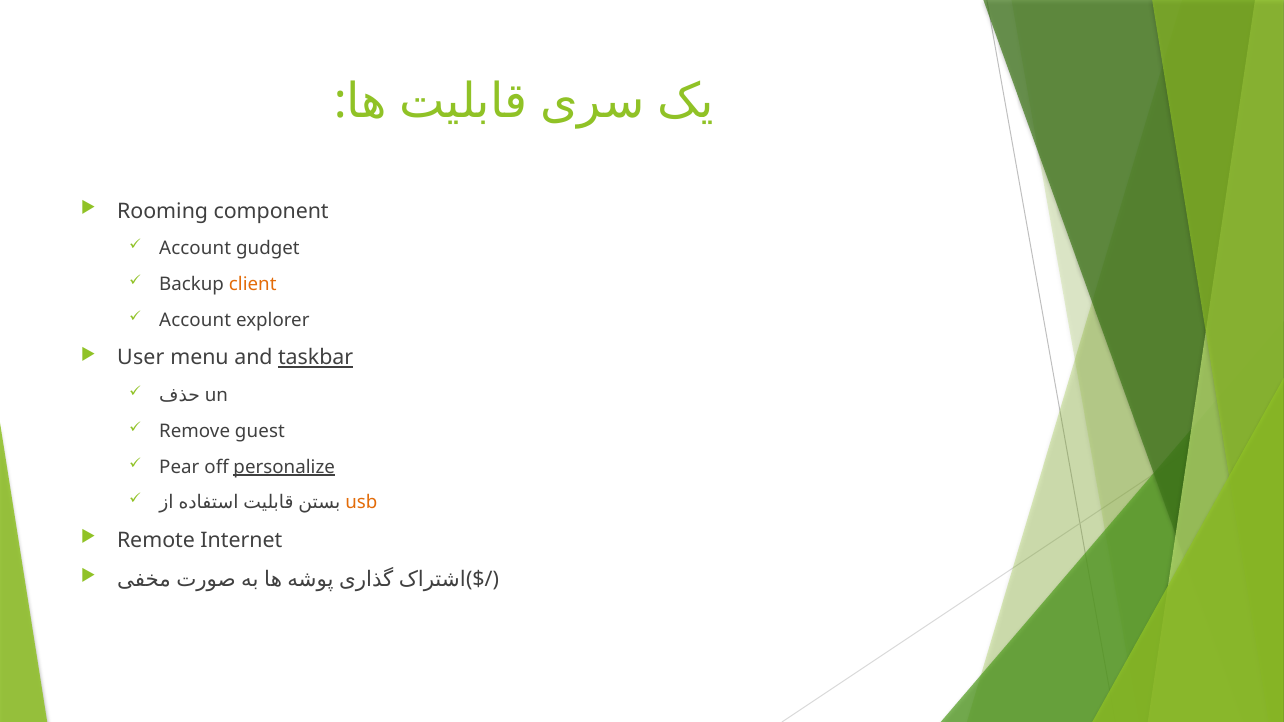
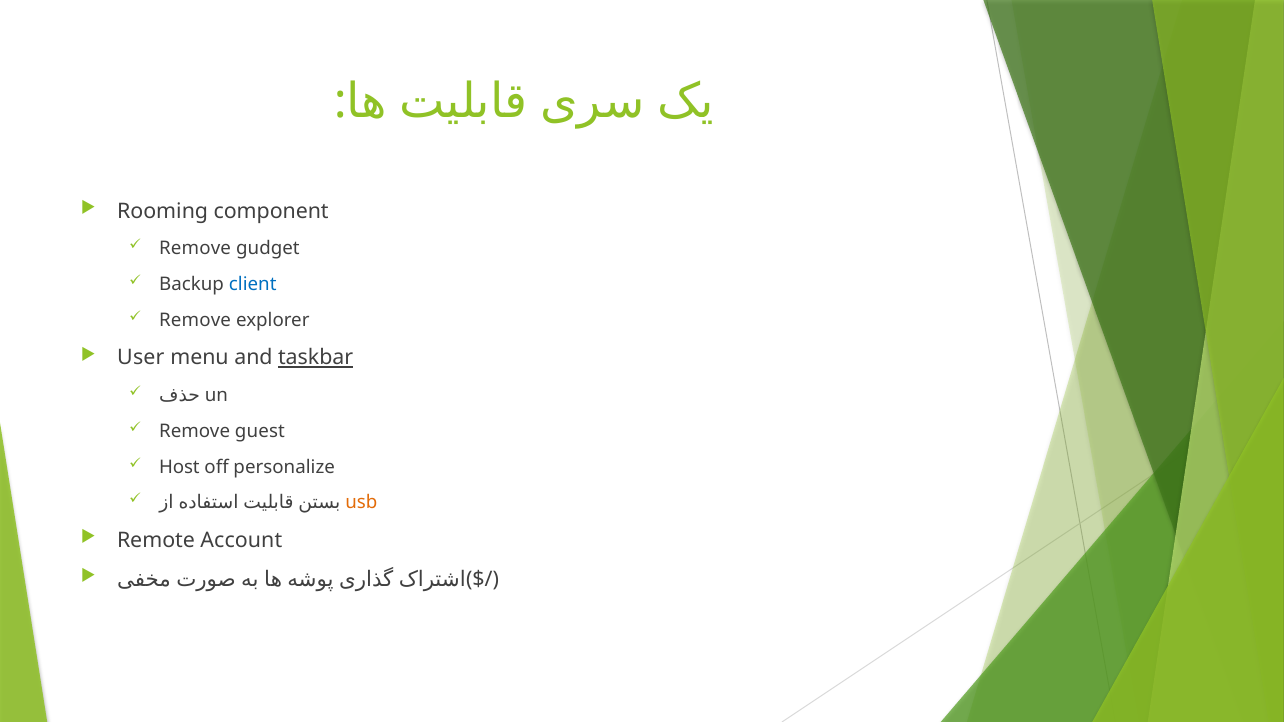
Account at (195, 249): Account -> Remove
client colour: orange -> blue
Account at (195, 320): Account -> Remove
Pear: Pear -> Host
personalize underline: present -> none
Internet: Internet -> Account
